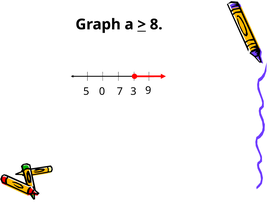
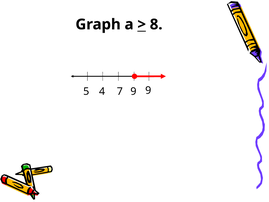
0: 0 -> 4
7 3: 3 -> 9
